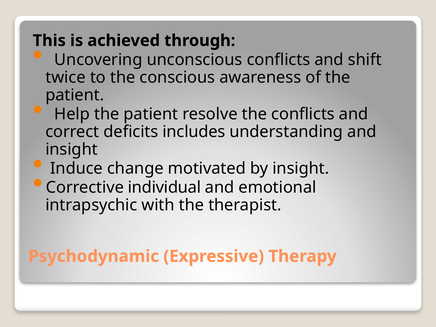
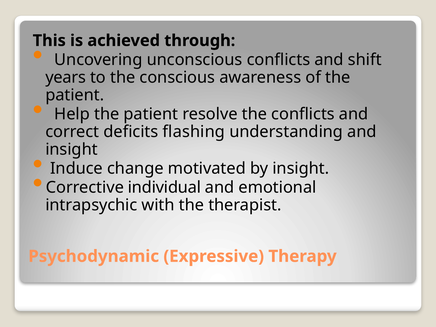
twice: twice -> years
includes: includes -> flashing
